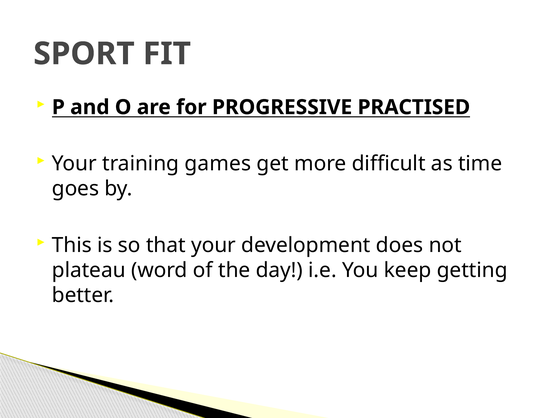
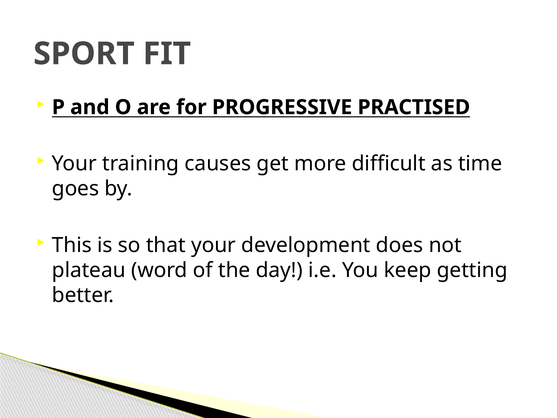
games: games -> causes
